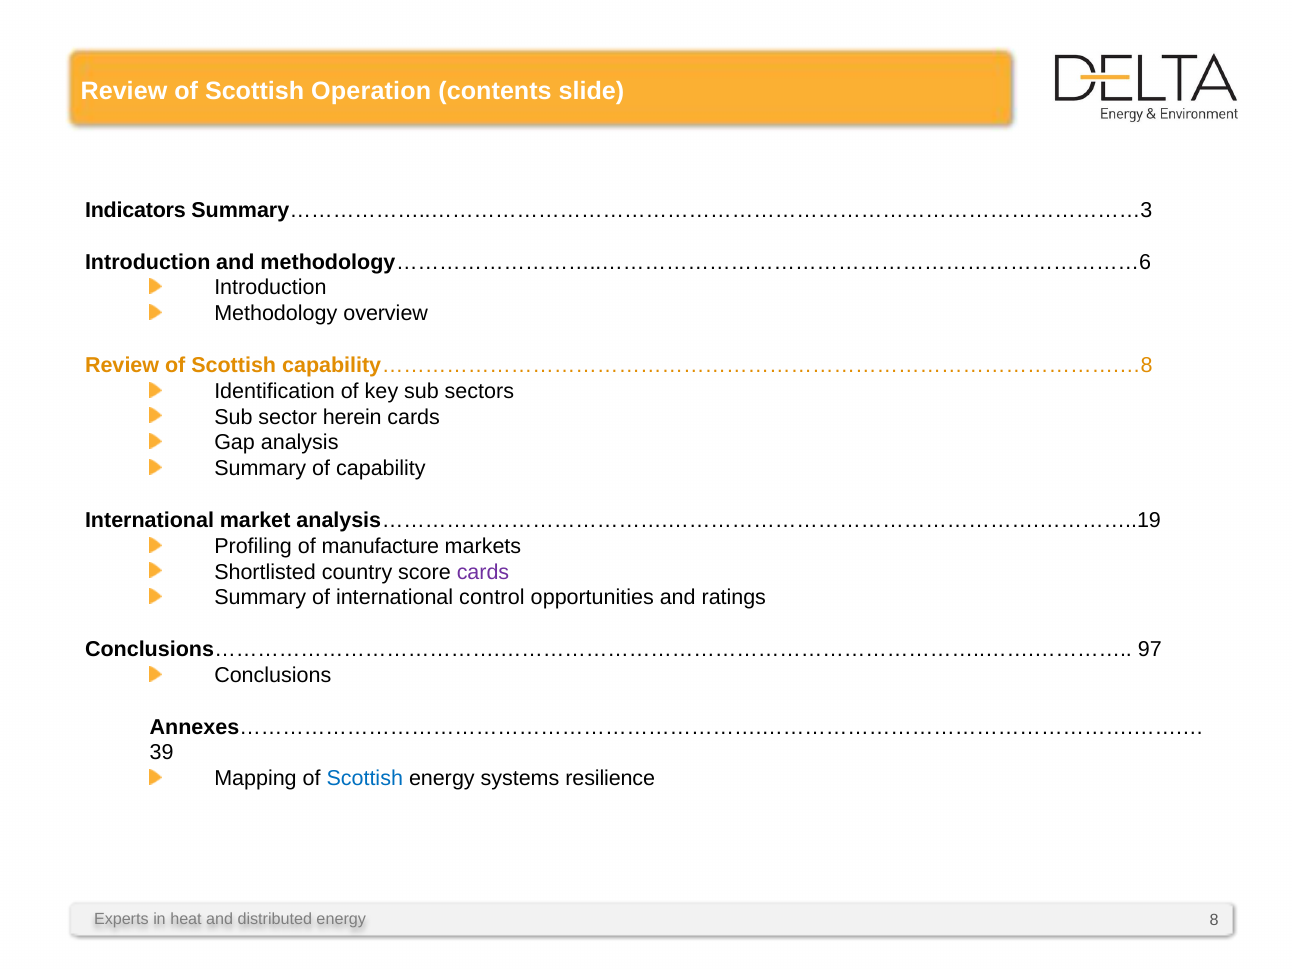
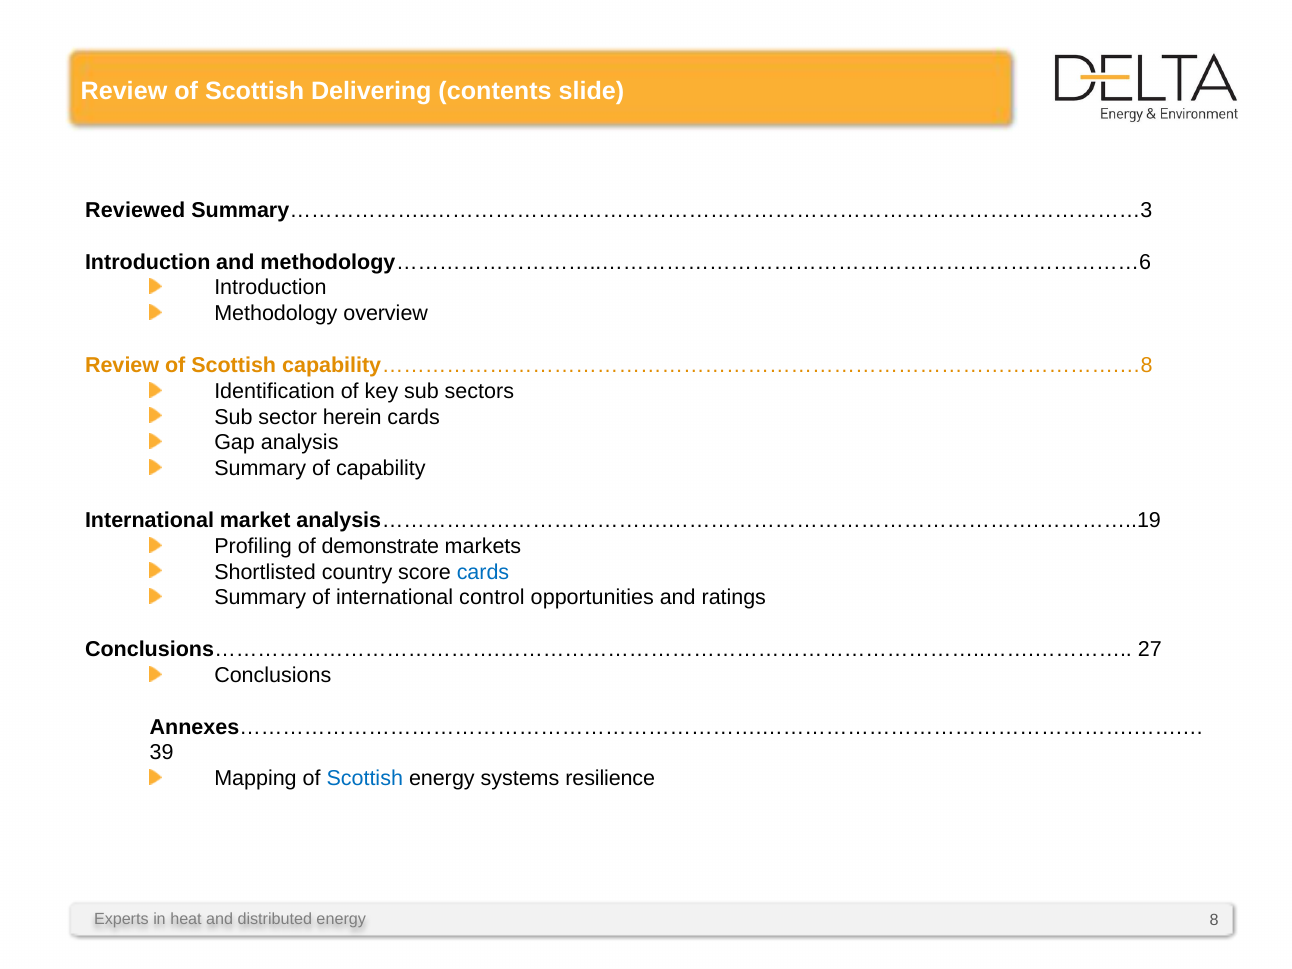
Operation: Operation -> Delivering
Indicators: Indicators -> Reviewed
manufacture: manufacture -> demonstrate
cards at (483, 572) colour: purple -> blue
97: 97 -> 27
